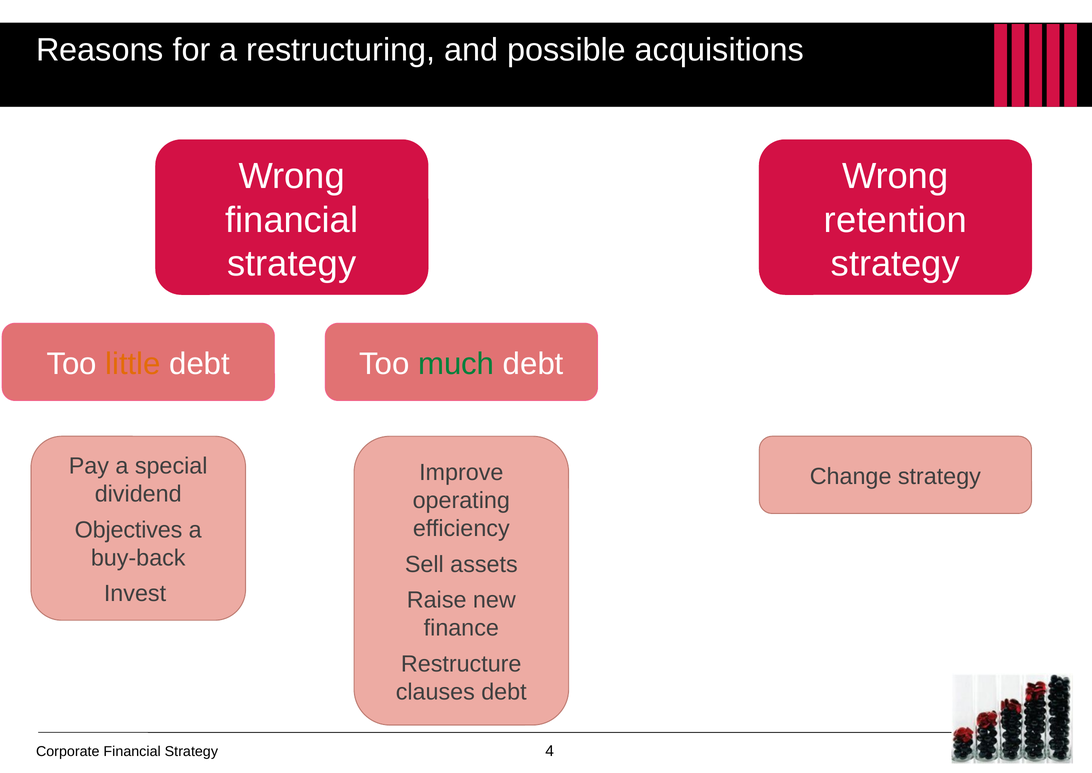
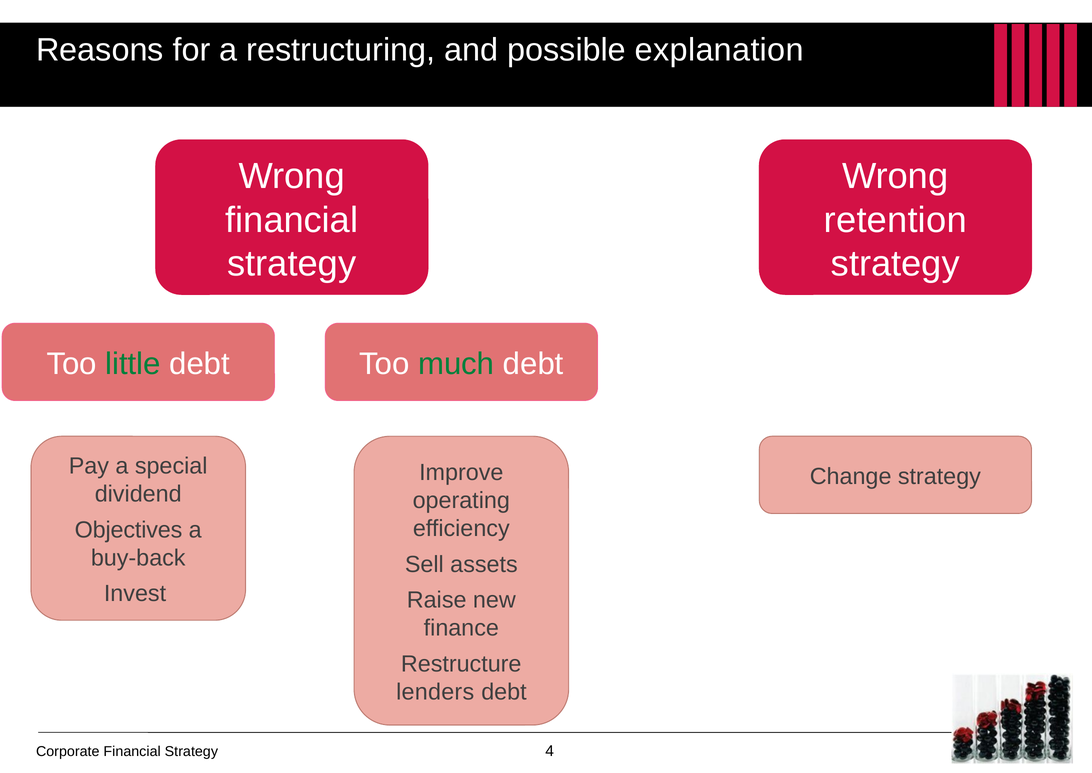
acquisitions: acquisitions -> explanation
little colour: orange -> green
clauses: clauses -> lenders
